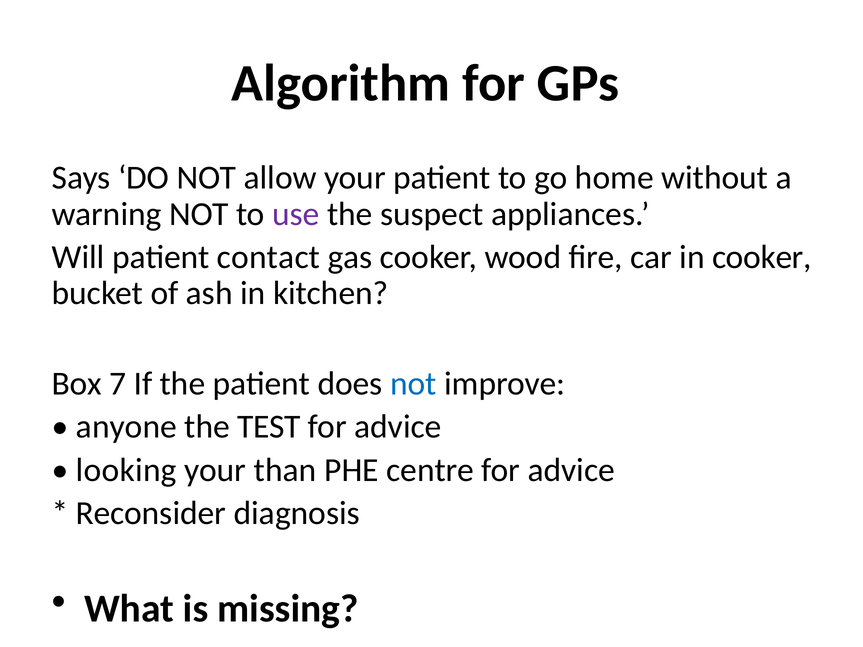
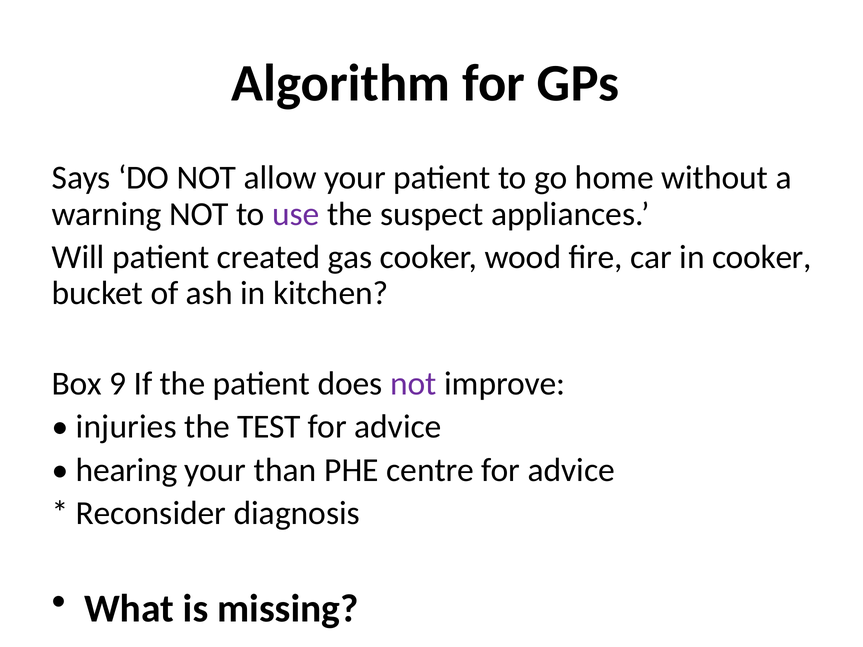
contact: contact -> created
7: 7 -> 9
not at (413, 384) colour: blue -> purple
anyone: anyone -> injuries
looking: looking -> hearing
